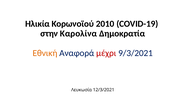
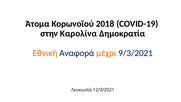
Ηλικία: Ηλικία -> Άτομα
2010: 2010 -> 2018
μέχρι colour: red -> orange
